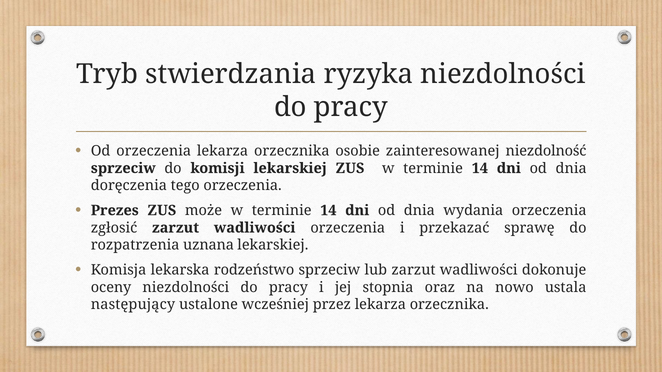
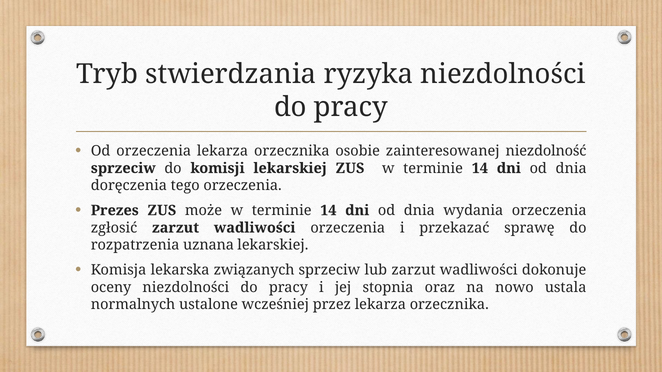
rodzeństwo: rodzeństwo -> związanych
następujący: następujący -> normalnych
